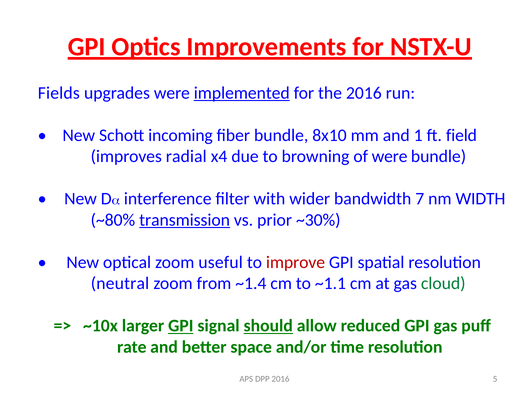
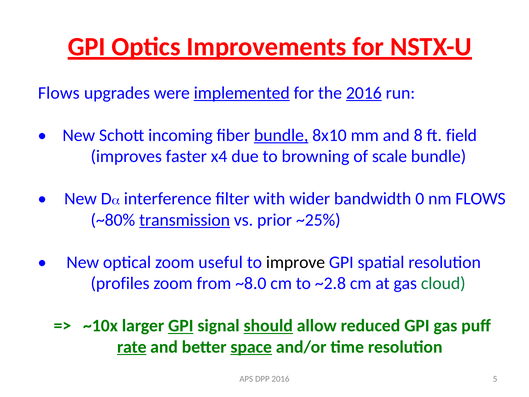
Fields at (59, 93): Fields -> Flows
2016 at (364, 93) underline: none -> present
bundle at (281, 135) underline: none -> present
1: 1 -> 8
radial: radial -> faster
of were: were -> scale
7: 7 -> 0
nm WIDTH: WIDTH -> FLOWS
~30%: ~30% -> ~25%
improve colour: red -> black
neutral: neutral -> profiles
~1.4: ~1.4 -> ~8.0
~1.1: ~1.1 -> ~2.8
rate underline: none -> present
space underline: none -> present
